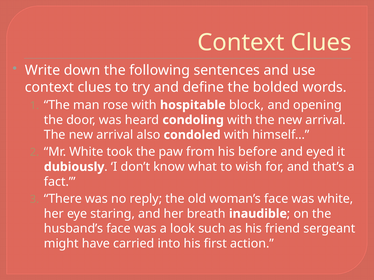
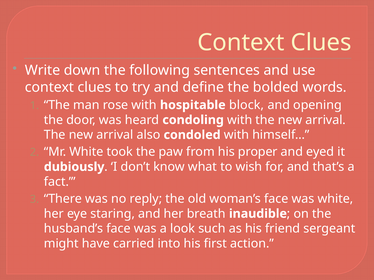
before: before -> proper
